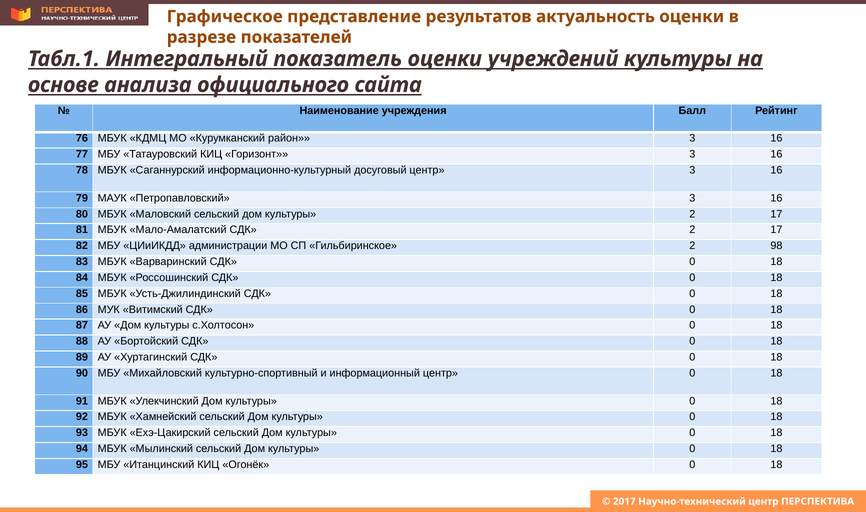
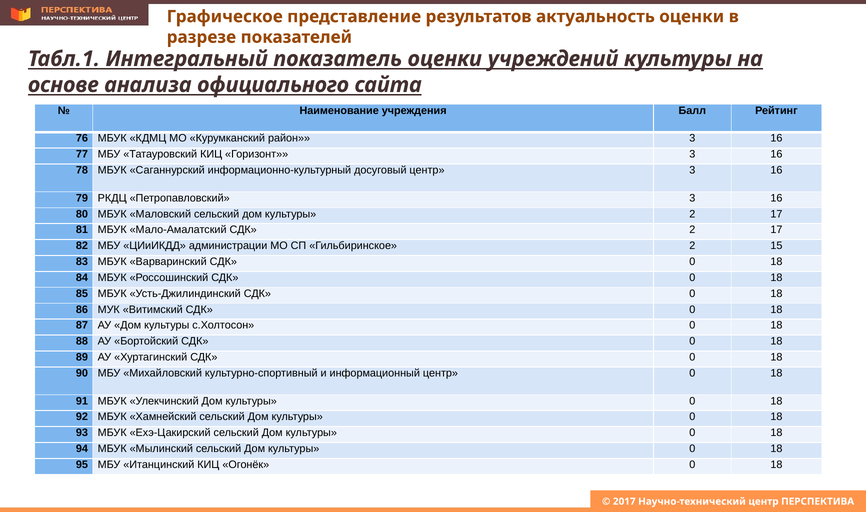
МАУК: МАУК -> РКДЦ
98: 98 -> 15
